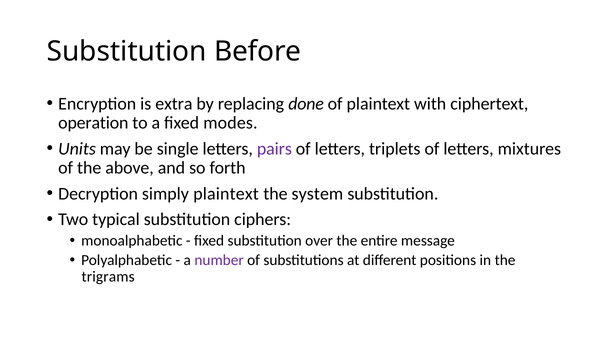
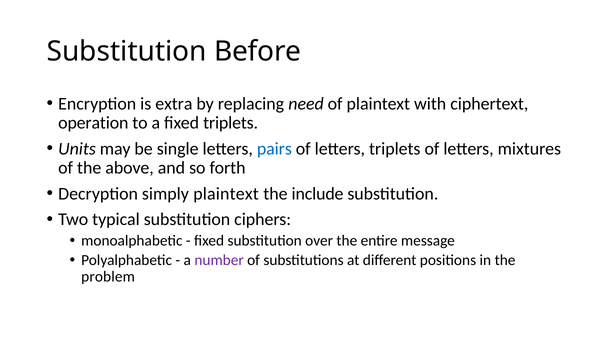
done: done -> need
fixed modes: modes -> triplets
pairs colour: purple -> blue
system: system -> include
trigrams: trigrams -> problem
